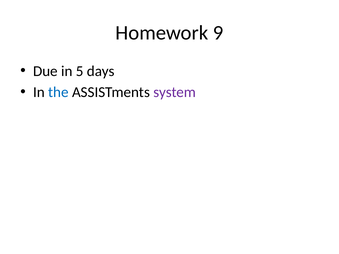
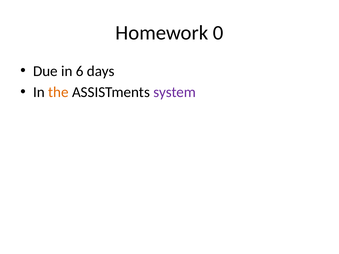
9: 9 -> 0
5: 5 -> 6
the colour: blue -> orange
